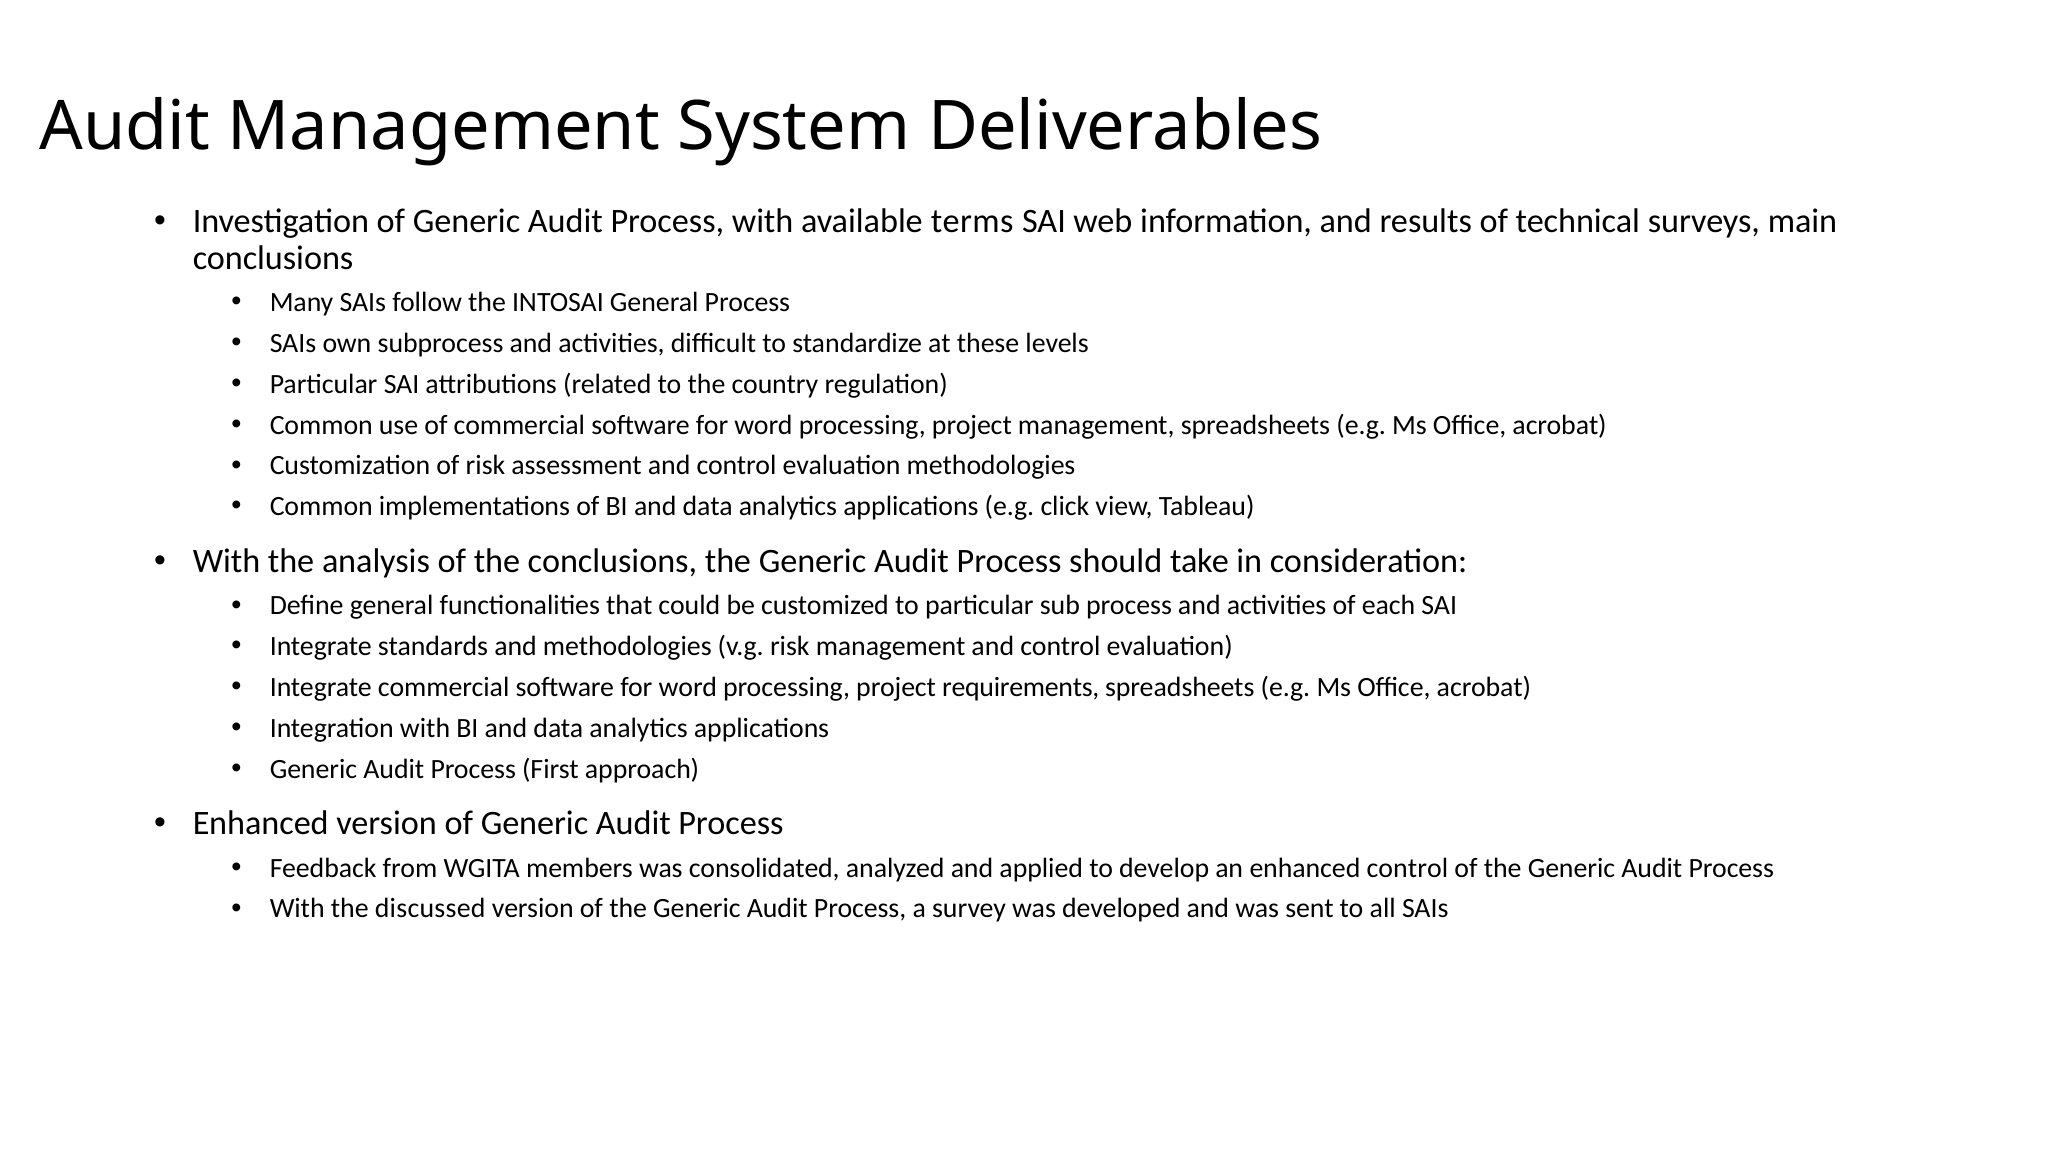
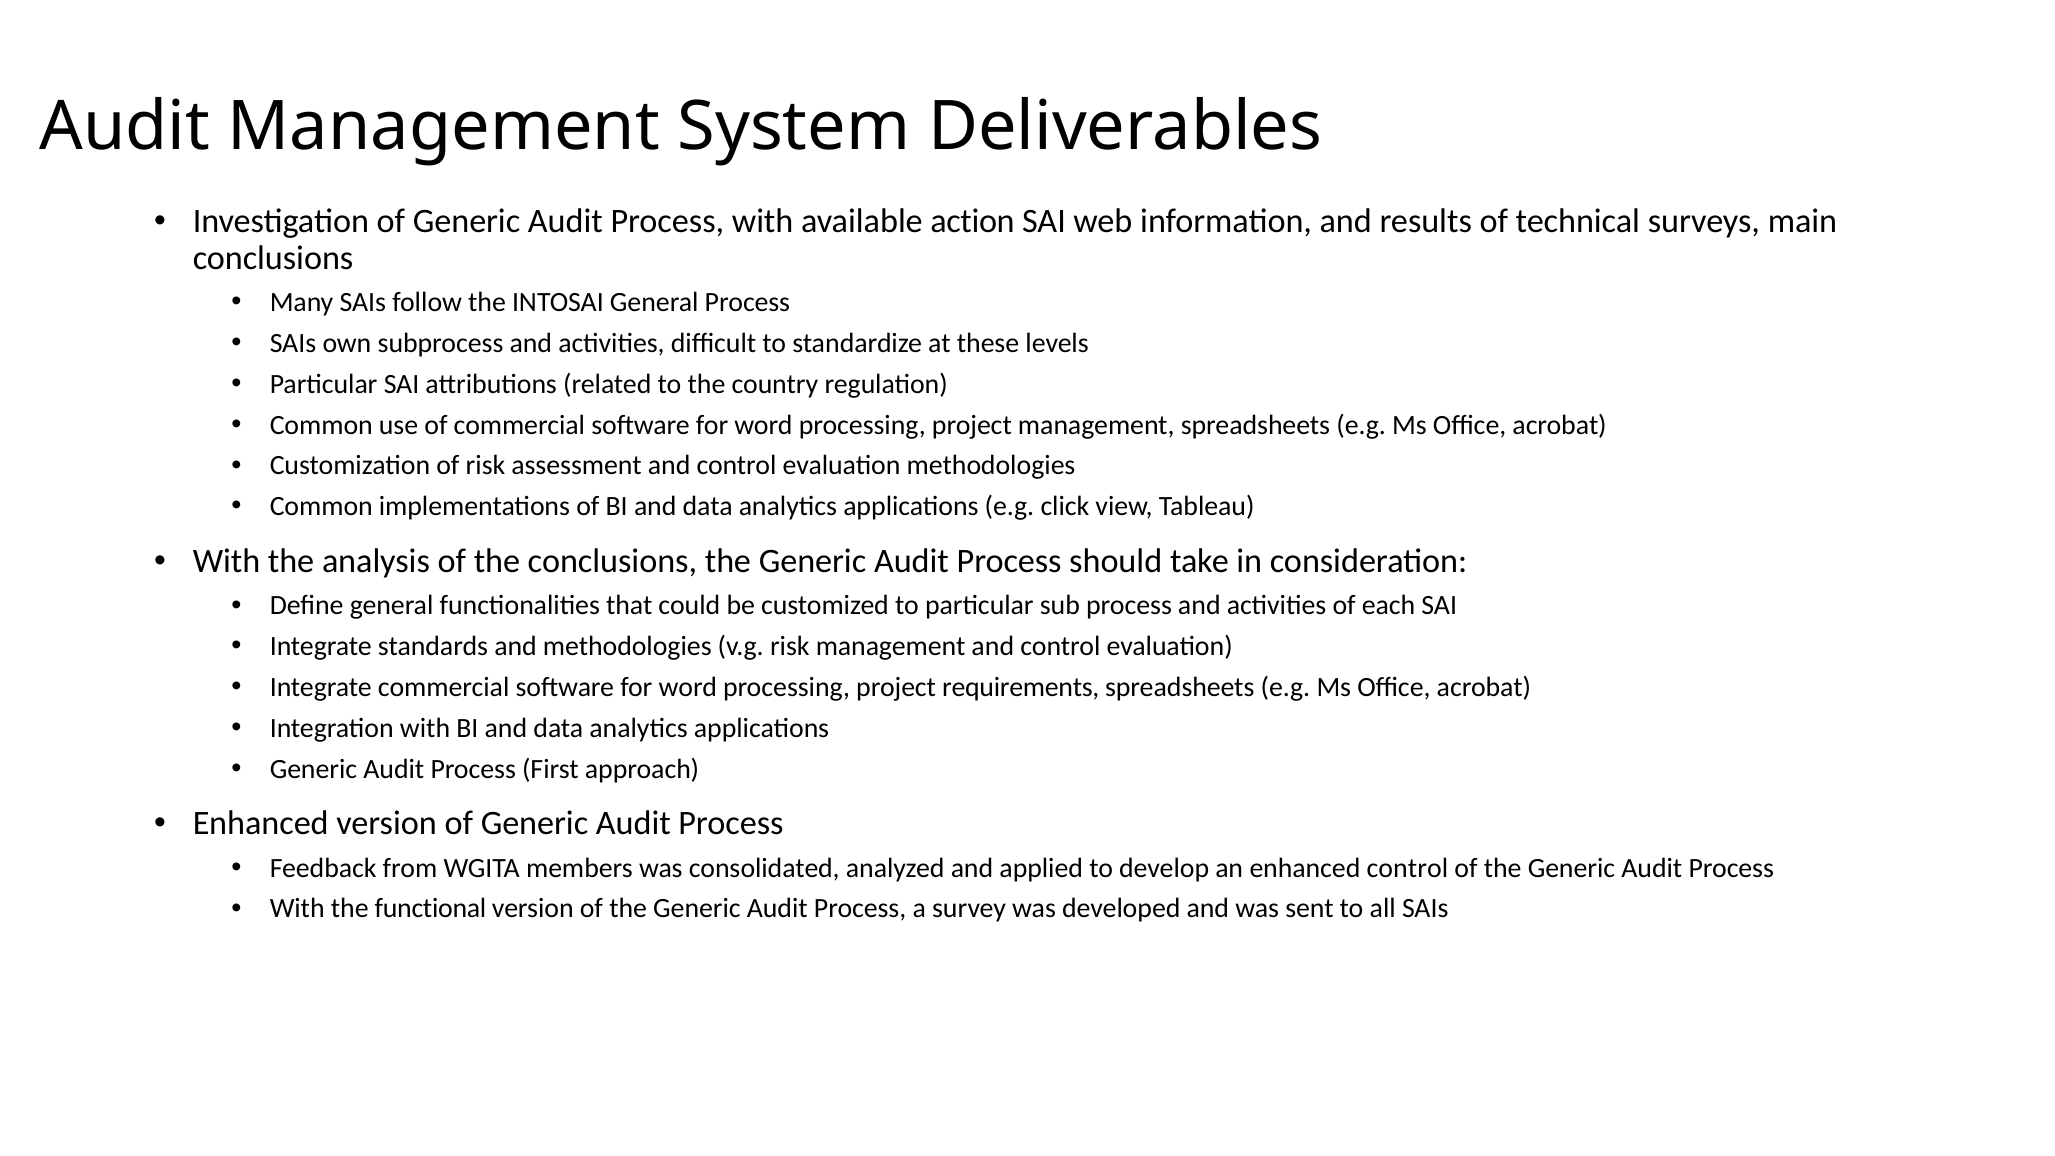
terms: terms -> action
discussed: discussed -> functional
